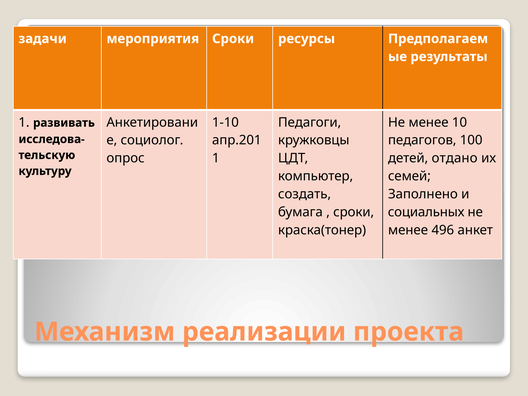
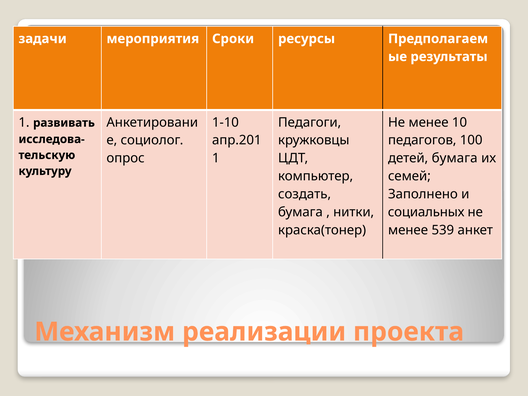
детей отдано: отдано -> бумага
сроки at (354, 212): сроки -> нитки
496: 496 -> 539
